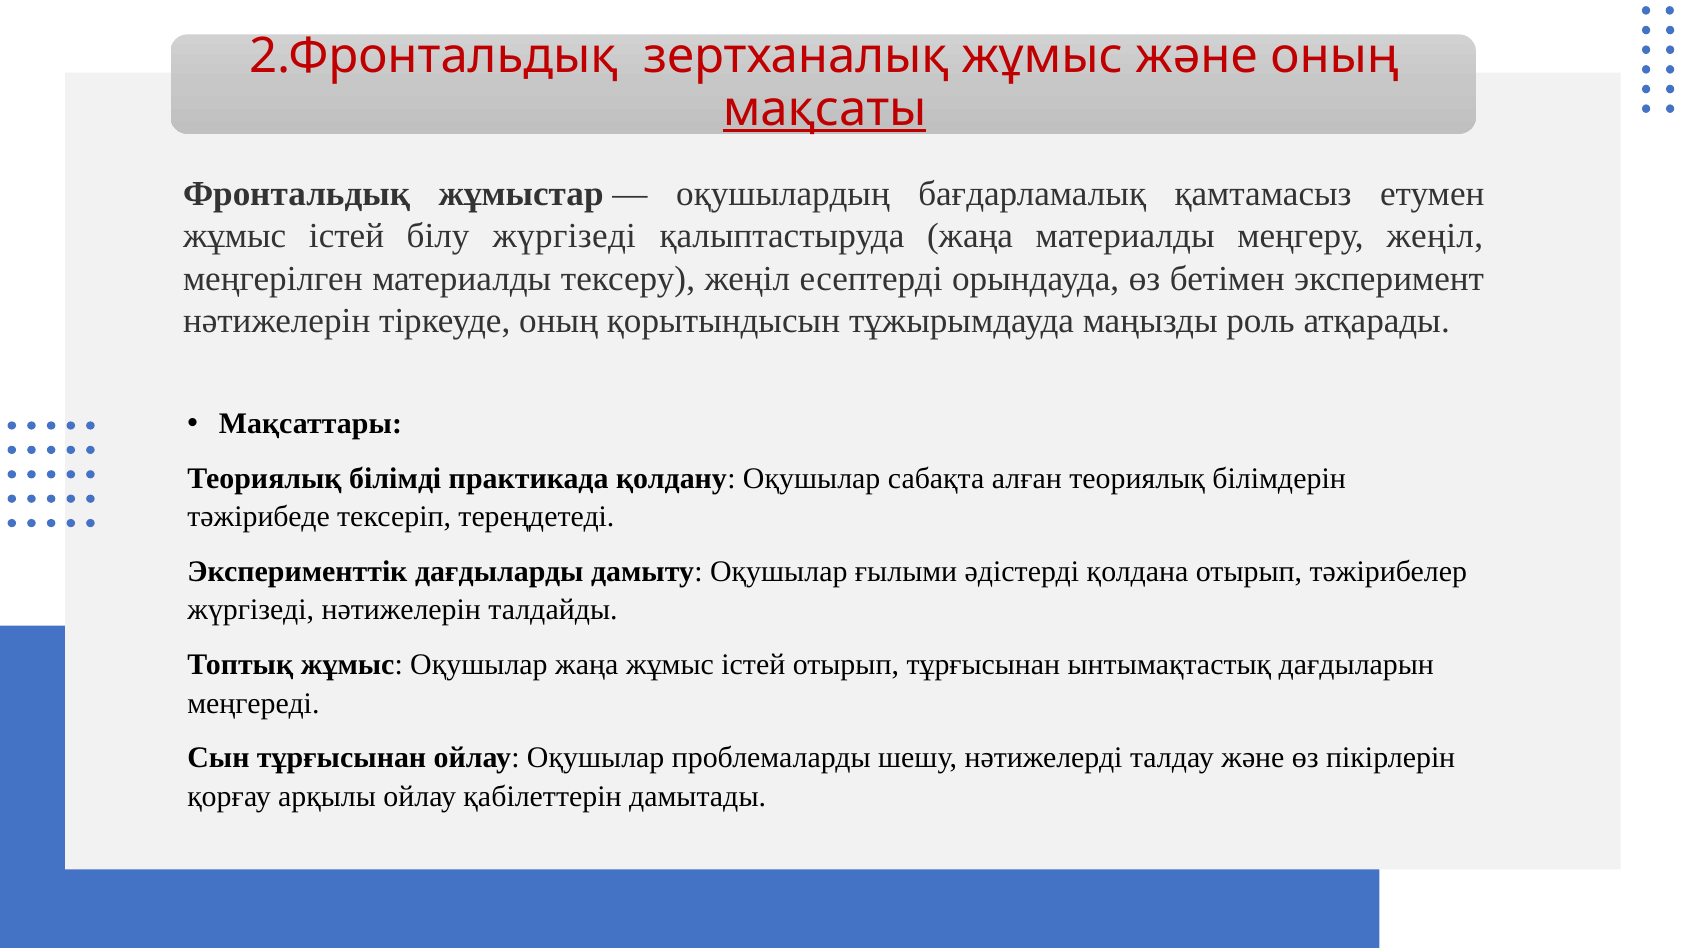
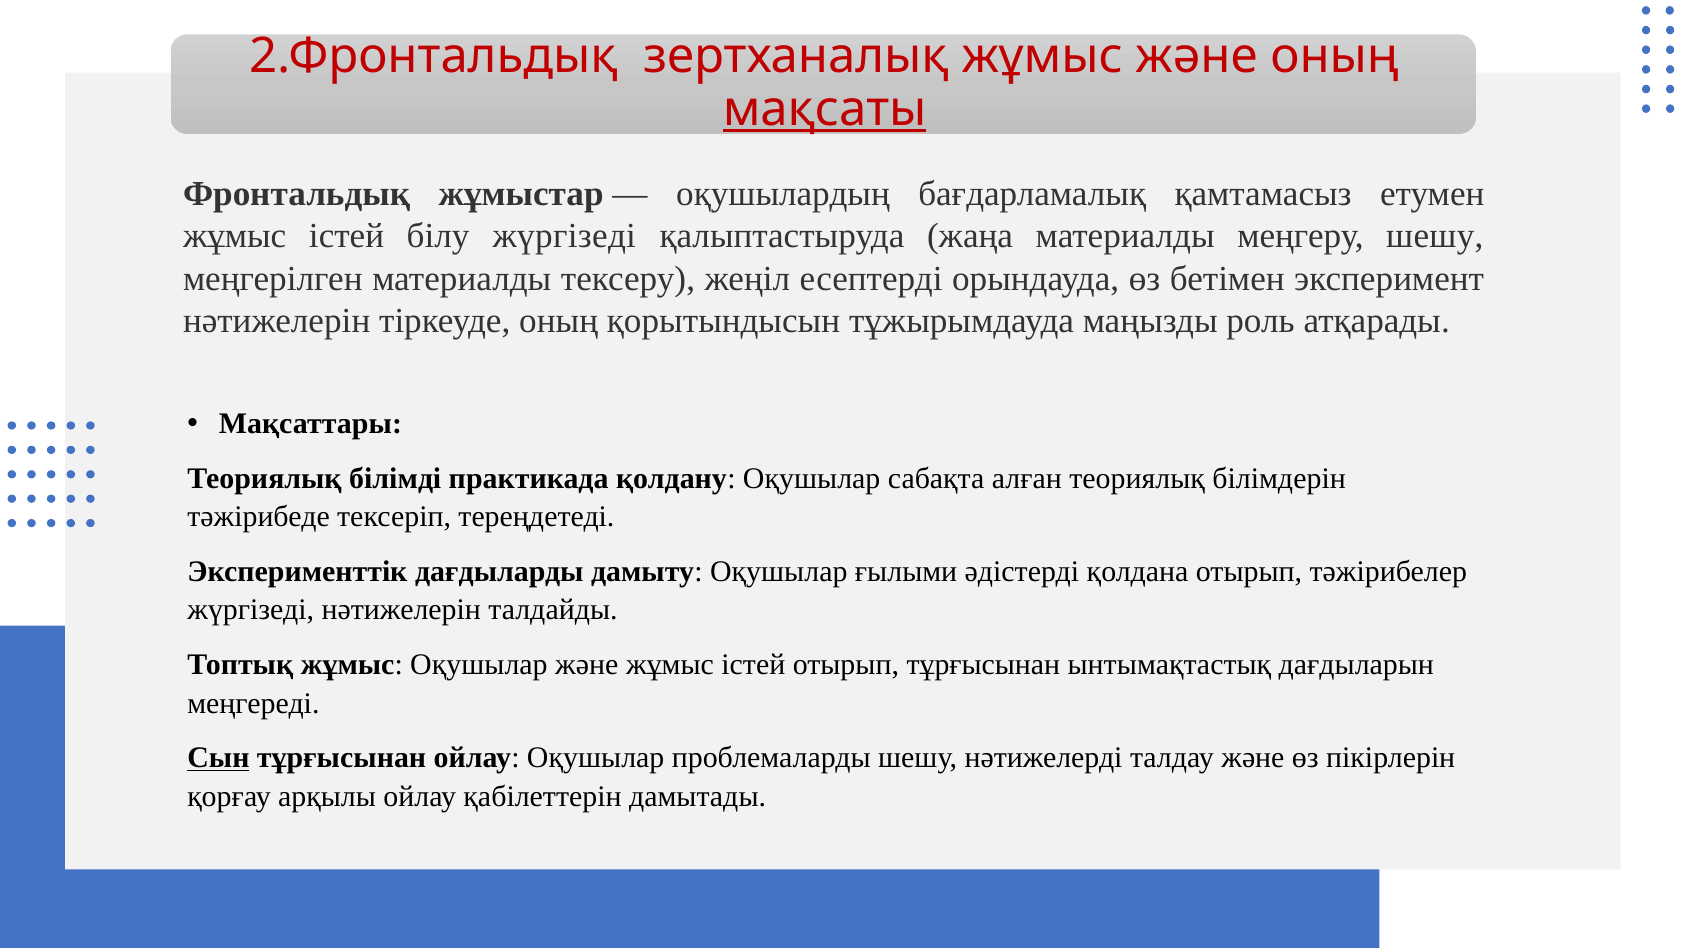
меңгеру жеңіл: жеңіл -> шешу
Оқушылар жаңа: жаңа -> және
Сын underline: none -> present
